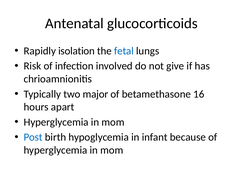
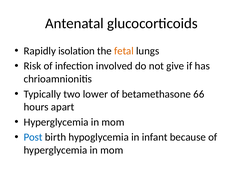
fetal colour: blue -> orange
major: major -> lower
16: 16 -> 66
